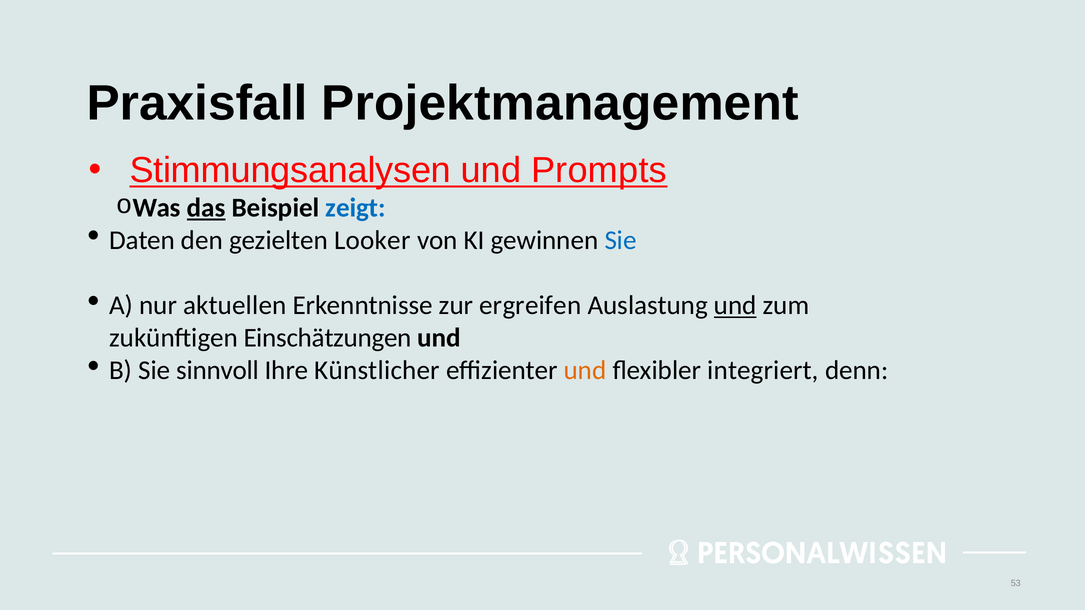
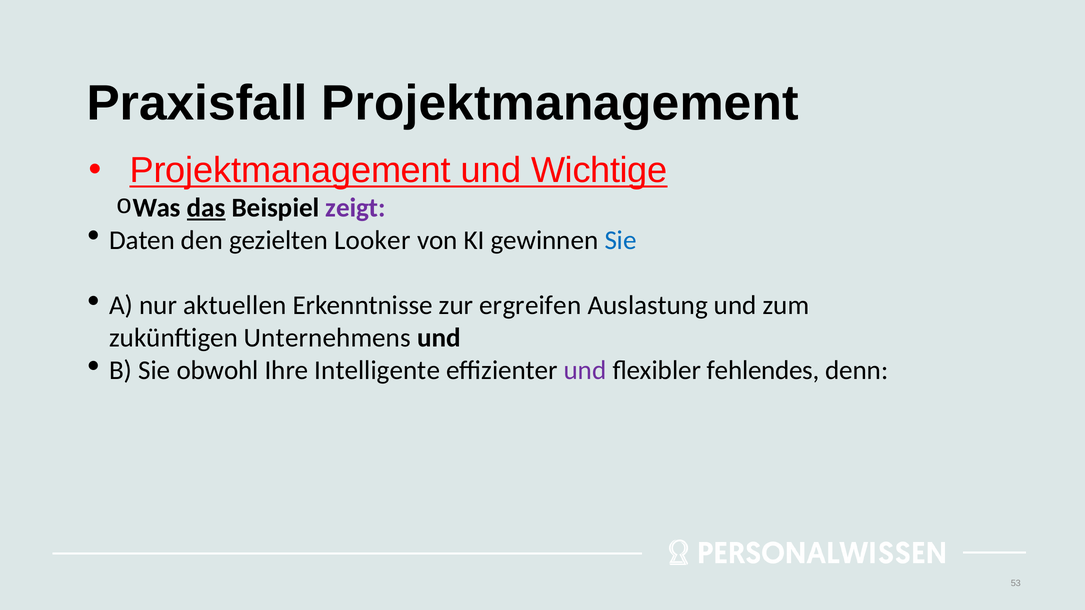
Stimmungsanalysen at (290, 171): Stimmungsanalysen -> Projektmanagement
Prompts: Prompts -> Wichtige
zeigt colour: blue -> purple
und at (735, 306) underline: present -> none
Einschätzungen: Einschätzungen -> Unternehmens
sinnvoll: sinnvoll -> obwohl
Künstlicher: Künstlicher -> Intelligente
und at (585, 371) colour: orange -> purple
integriert: integriert -> fehlendes
